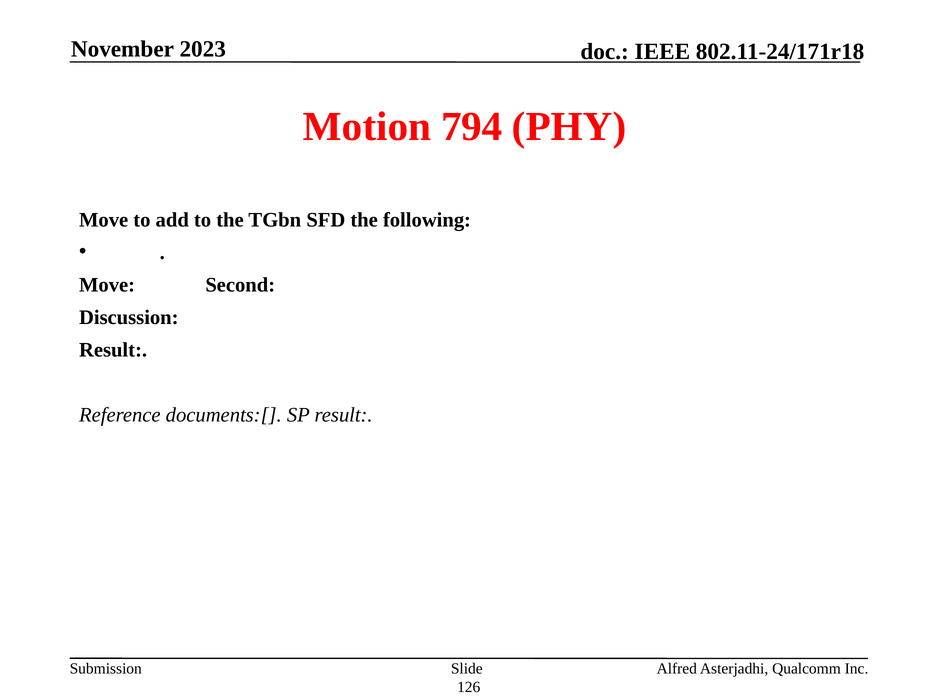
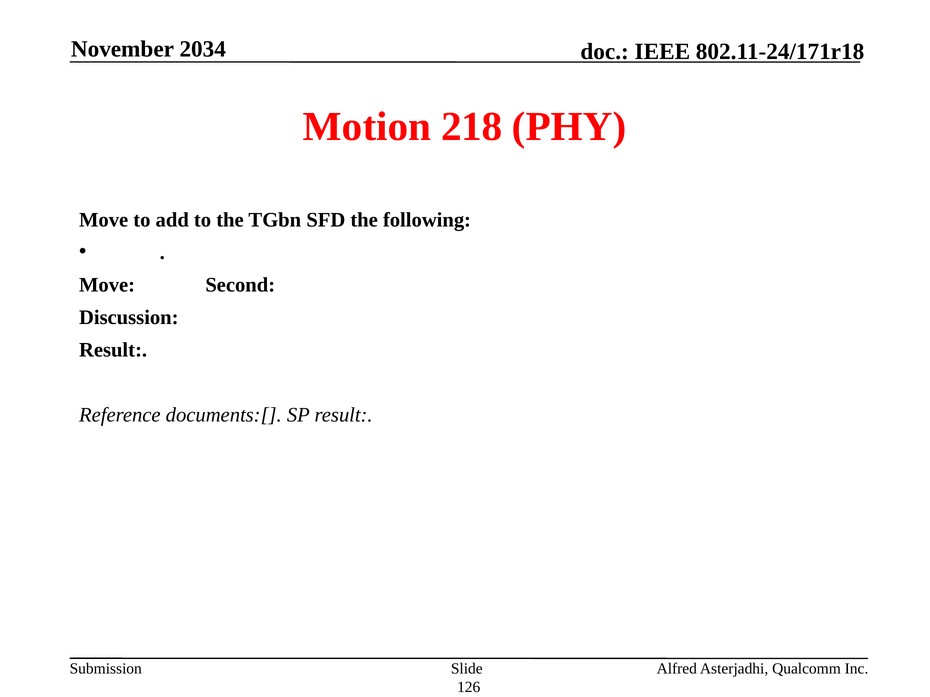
2023: 2023 -> 2034
794: 794 -> 218
